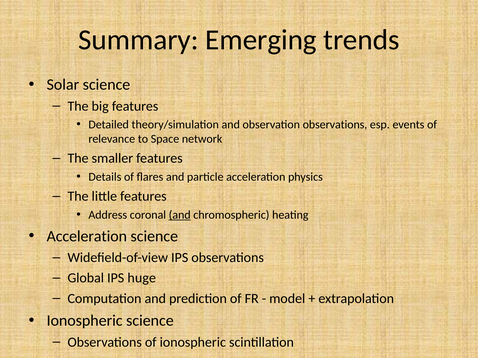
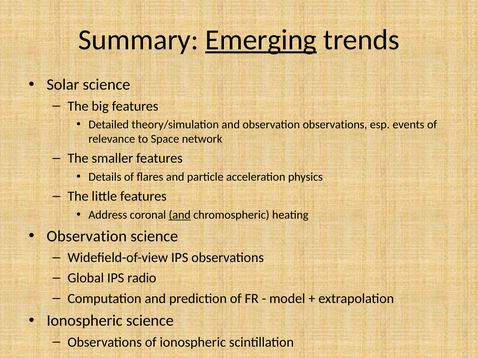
Emerging underline: none -> present
Acceleration at (87, 236): Acceleration -> Observation
huge: huge -> radio
